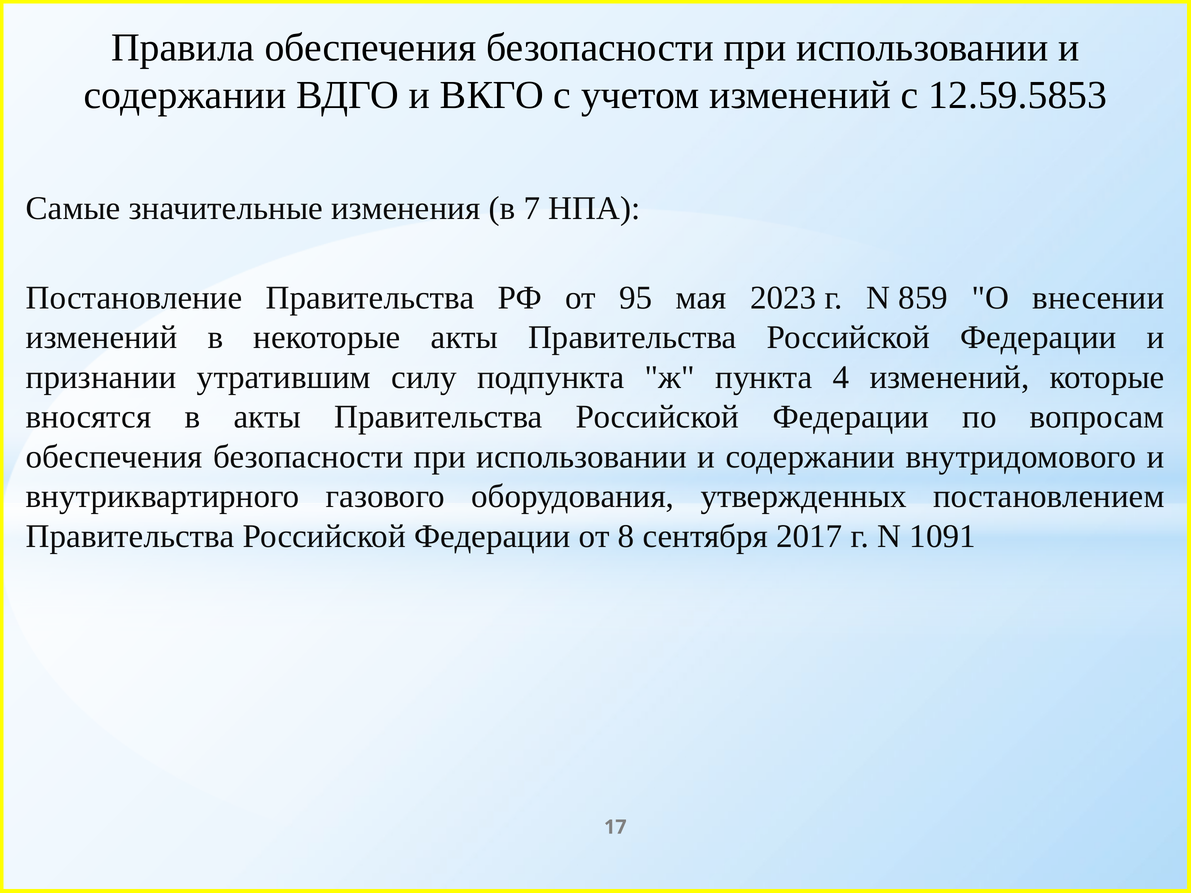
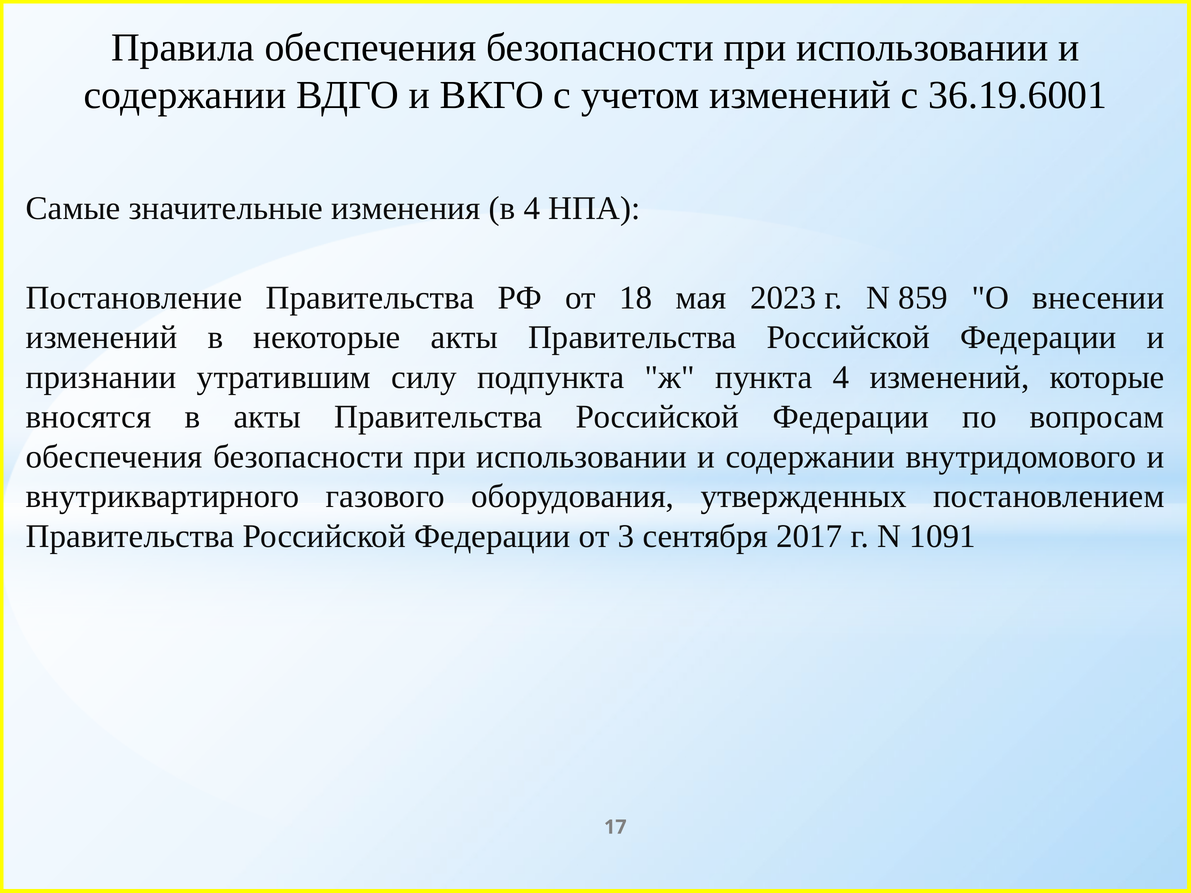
12.59.5853: 12.59.5853 -> 36.19.6001
в 7: 7 -> 4
95: 95 -> 18
8: 8 -> 3
